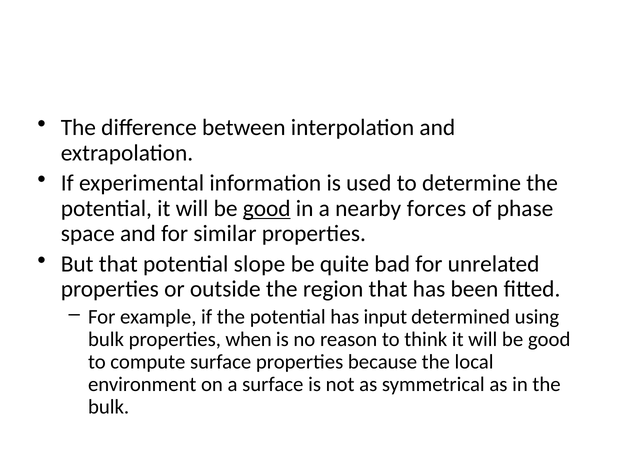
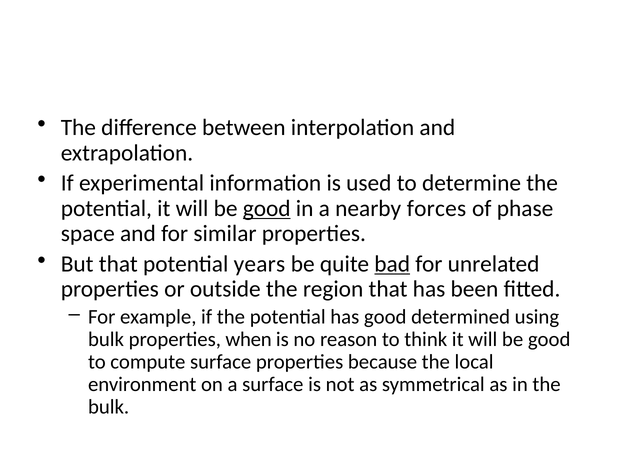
slope: slope -> years
bad underline: none -> present
has input: input -> good
